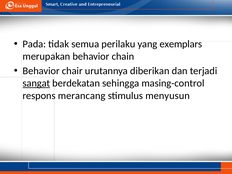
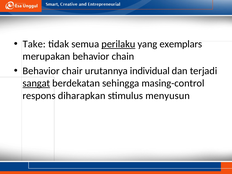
Pada: Pada -> Take
perilaku underline: none -> present
diberikan: diberikan -> individual
merancang: merancang -> diharapkan
